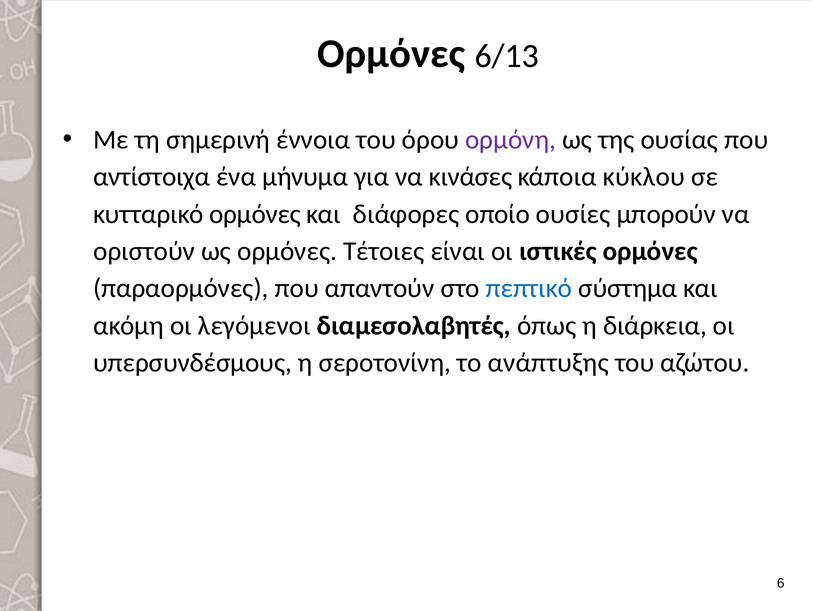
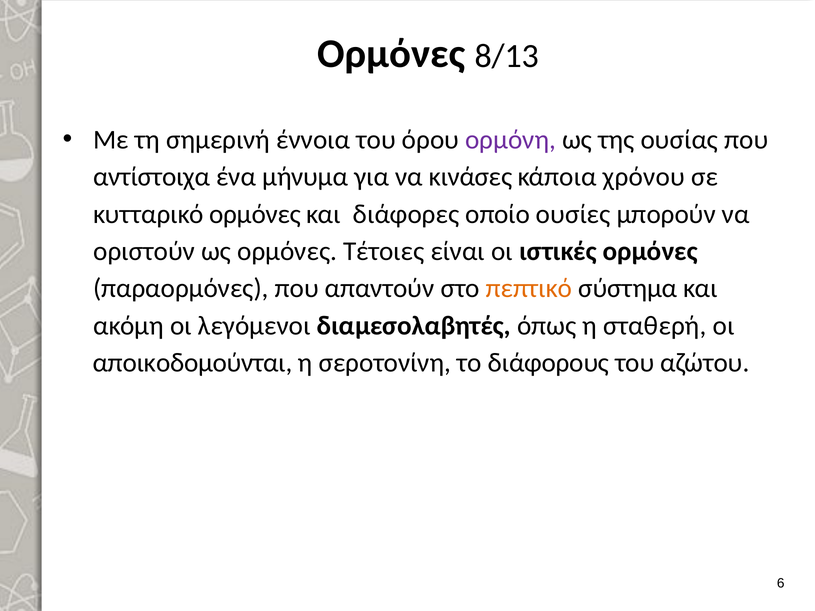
6/13: 6/13 -> 8/13
κύκλου: κύκλου -> χρόνου
πεπτικό colour: blue -> orange
διάρκεια: διάρκεια -> σταθερή
υπερσυνδέσμους: υπερσυνδέσμους -> αποικοδομούνται
ανάπτυξης: ανάπτυξης -> διάφορους
